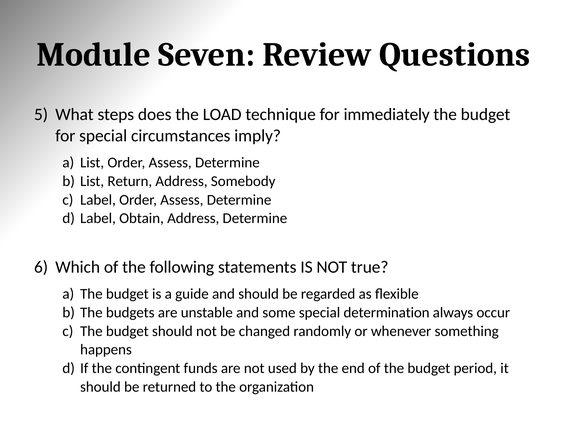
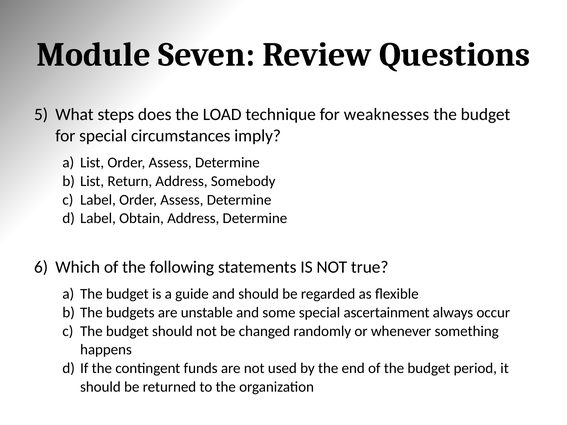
immediately: immediately -> weaknesses
determination: determination -> ascertainment
